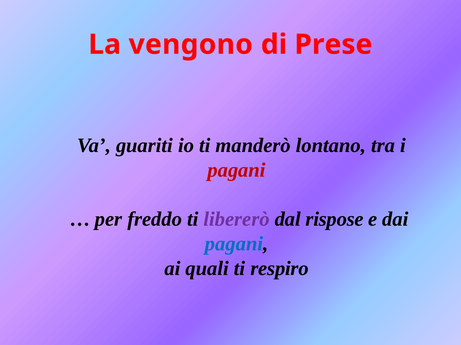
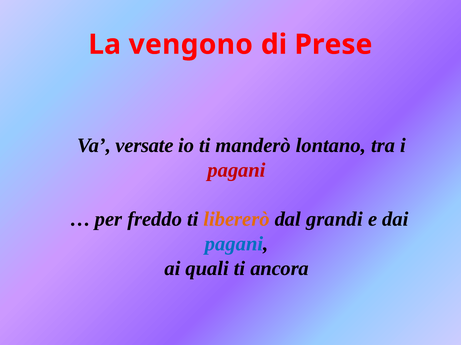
guariti: guariti -> versate
libererò colour: purple -> orange
rispose: rispose -> grandi
respiro: respiro -> ancora
